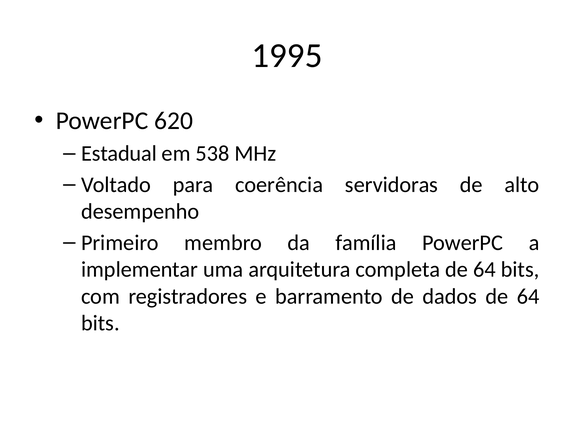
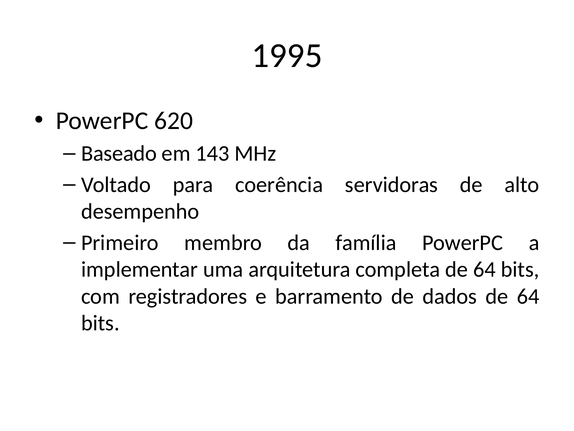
Estadual: Estadual -> Baseado
538: 538 -> 143
